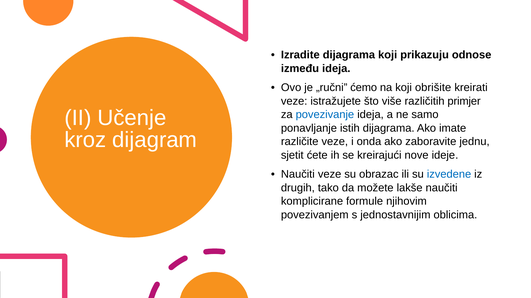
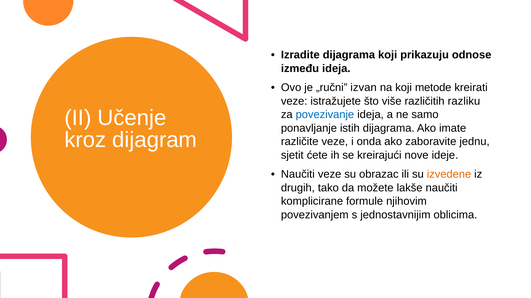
ćemo: ćemo -> izvan
obrišite: obrišite -> metode
primjer: primjer -> razliku
izvedene colour: blue -> orange
